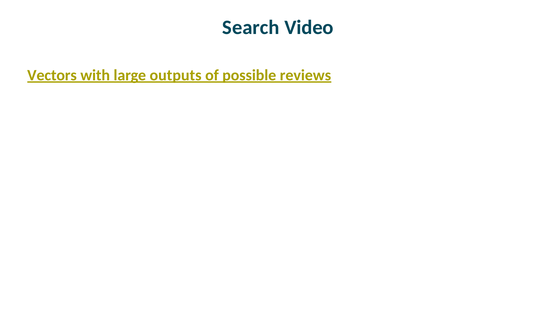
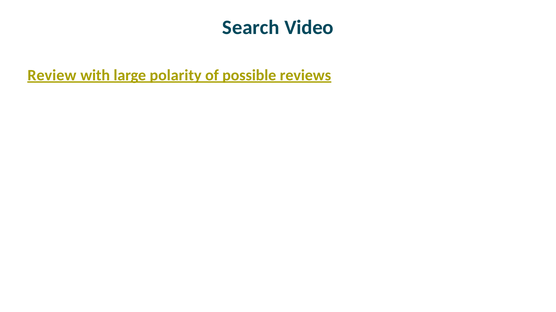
Vectors: Vectors -> Review
outputs: outputs -> polarity
